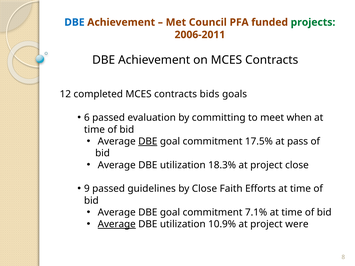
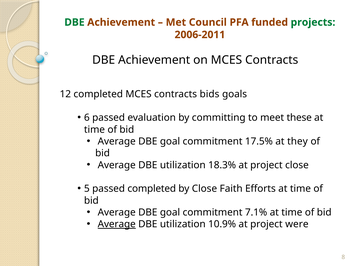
DBE at (74, 22) colour: blue -> green
when: when -> these
DBE at (148, 142) underline: present -> none
pass: pass -> they
9: 9 -> 5
passed guidelines: guidelines -> completed
